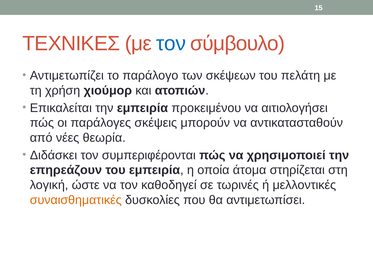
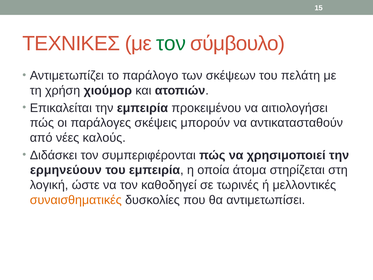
τον at (171, 43) colour: blue -> green
θεωρία: θεωρία -> καλούς
επηρεάζουν: επηρεάζουν -> ερμηνεύουν
